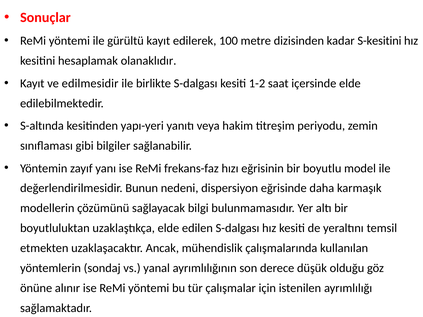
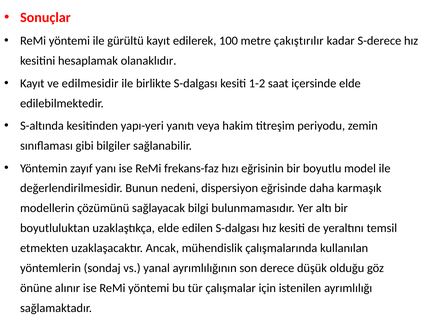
dizisinden: dizisinden -> çakıştırılır
S-kesitini: S-kesitini -> S-derece
